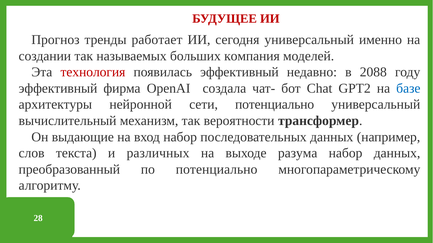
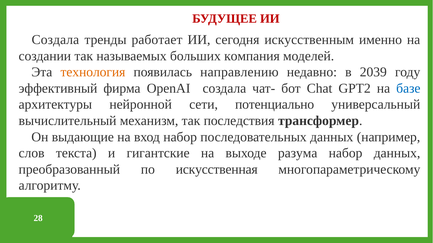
Прогноз at (55, 40): Прогноз -> Создала
сегодня универсальный: универсальный -> искусственным
технология colour: red -> orange
появилась эффективный: эффективный -> направлению
2088: 2088 -> 2039
вероятности: вероятности -> последствия
различных: различных -> гигантские
по потенциально: потенциально -> искусственная
